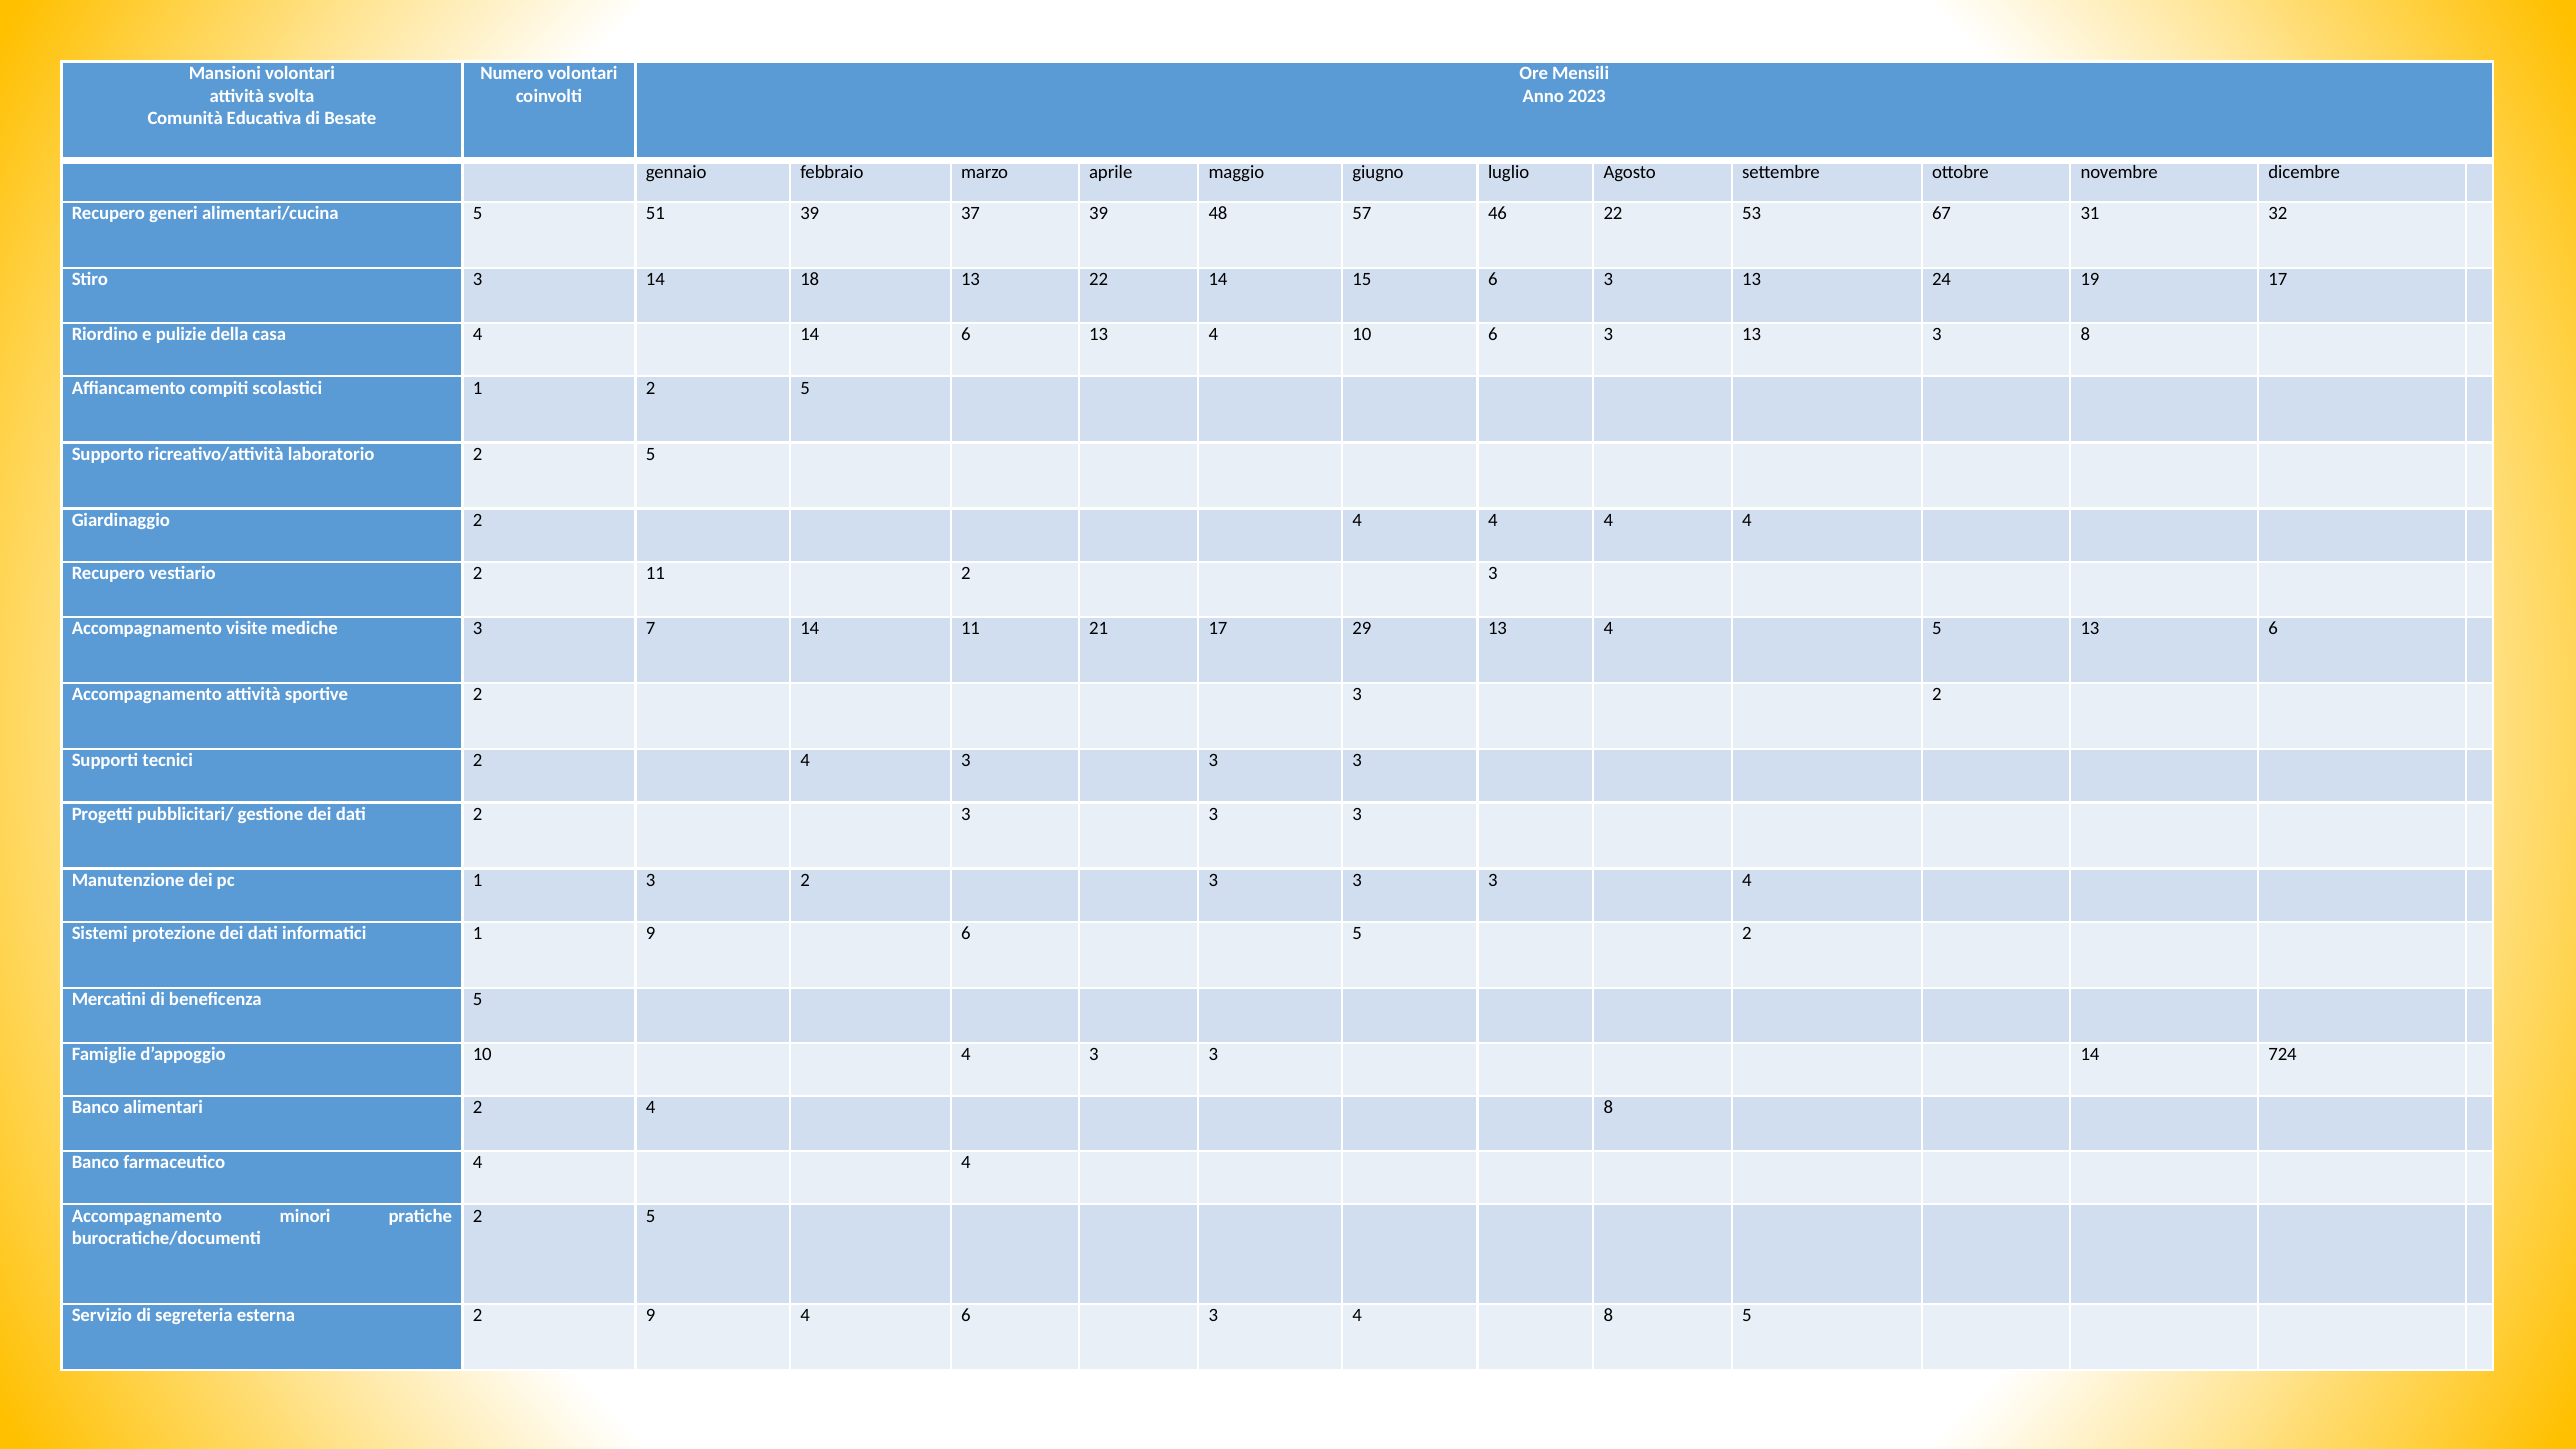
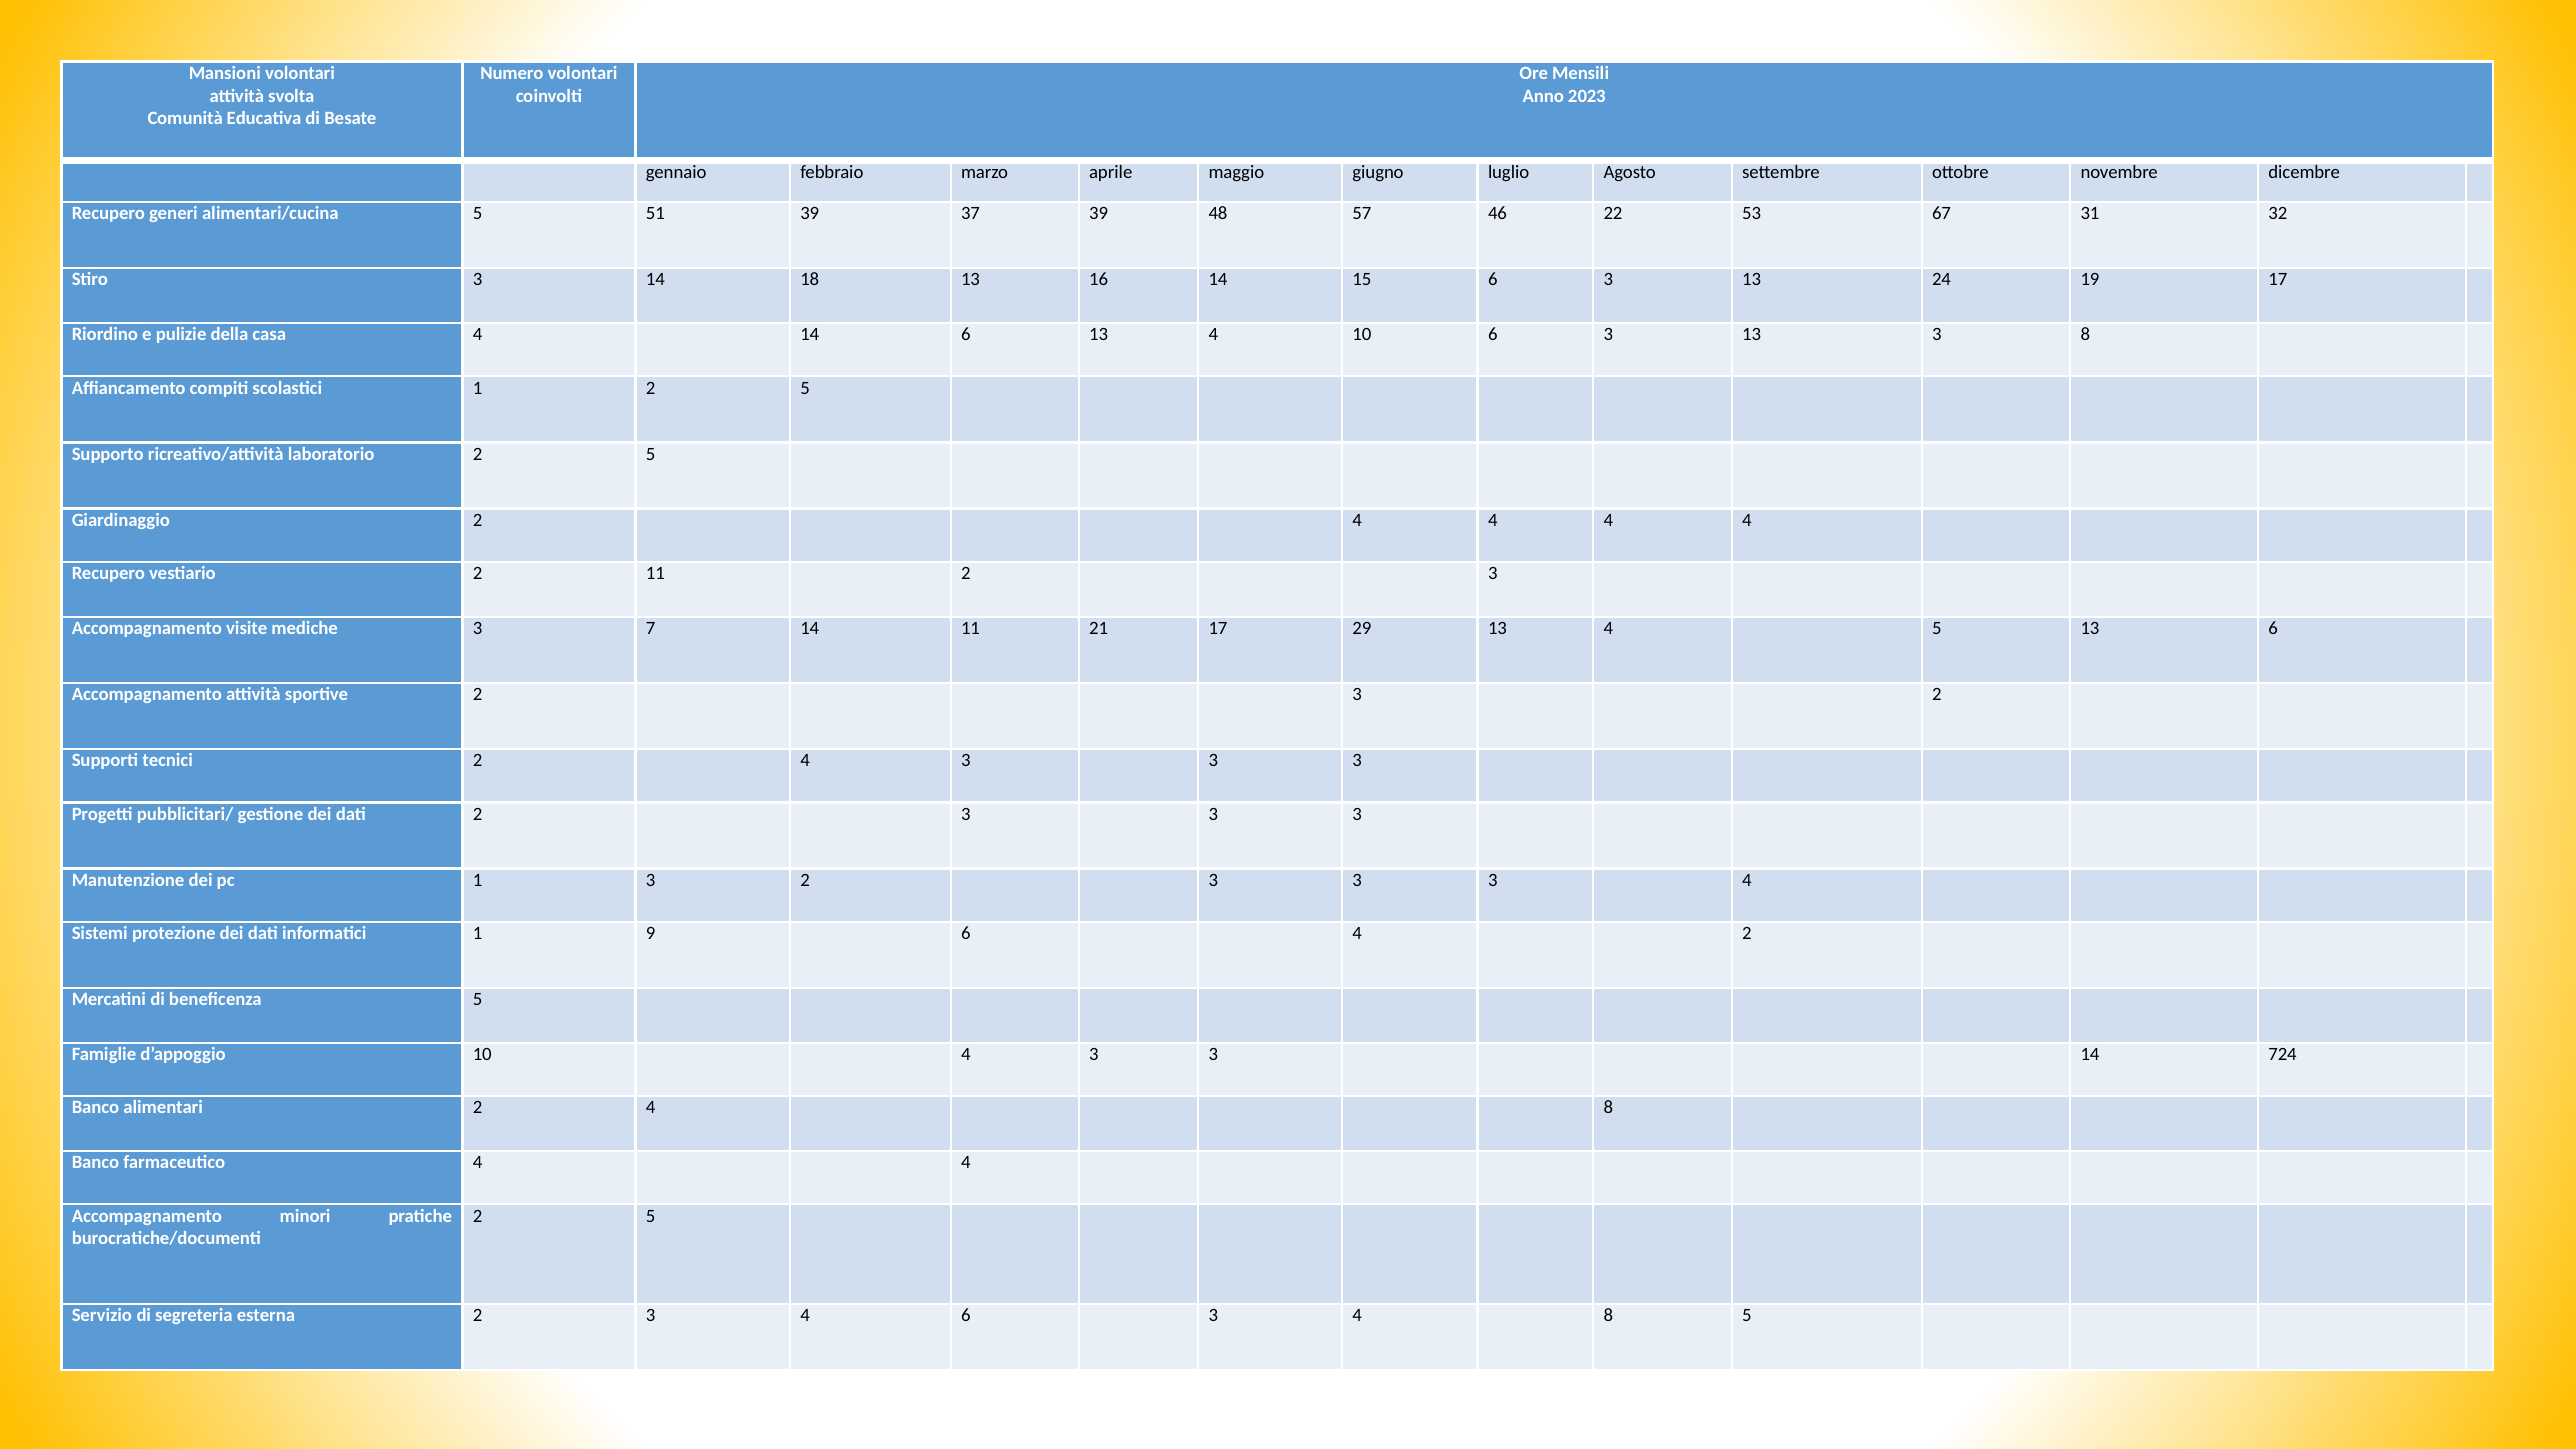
13 22: 22 -> 16
6 5: 5 -> 4
esterna 2 9: 9 -> 3
